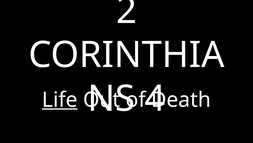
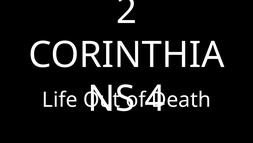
Life underline: present -> none
